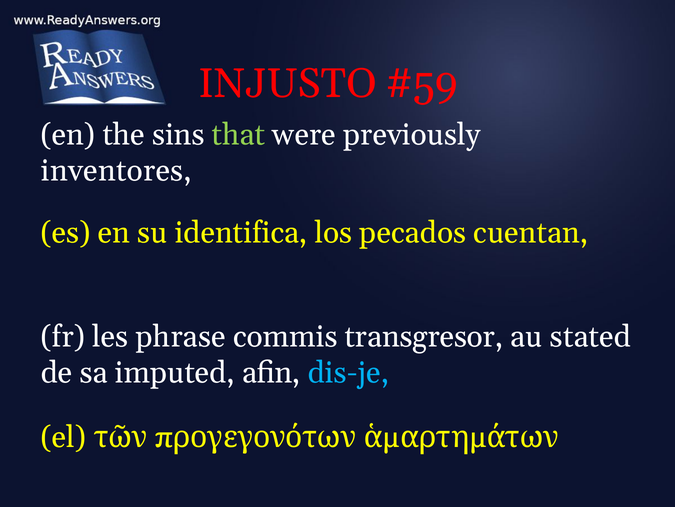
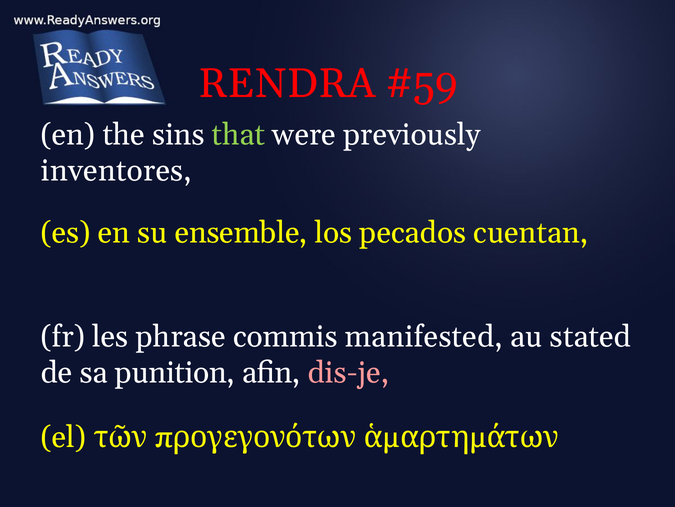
INJUSTO: INJUSTO -> RENDRA
identifica: identifica -> ensemble
transgresor: transgresor -> manifested
imputed: imputed -> punition
dis-je colour: light blue -> pink
